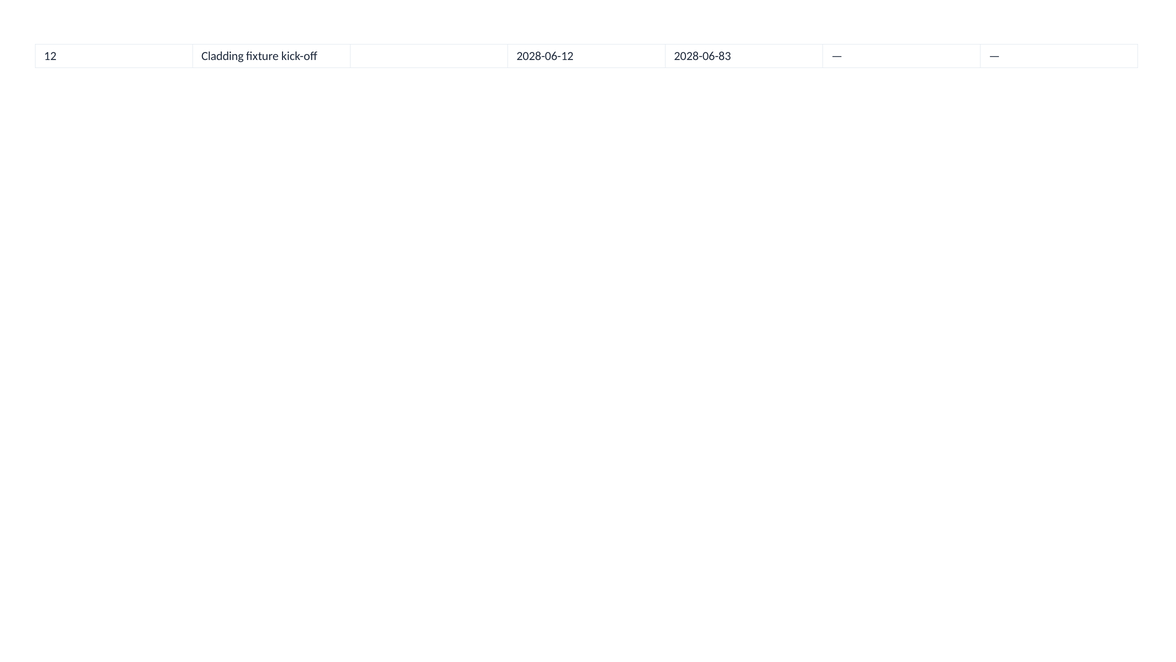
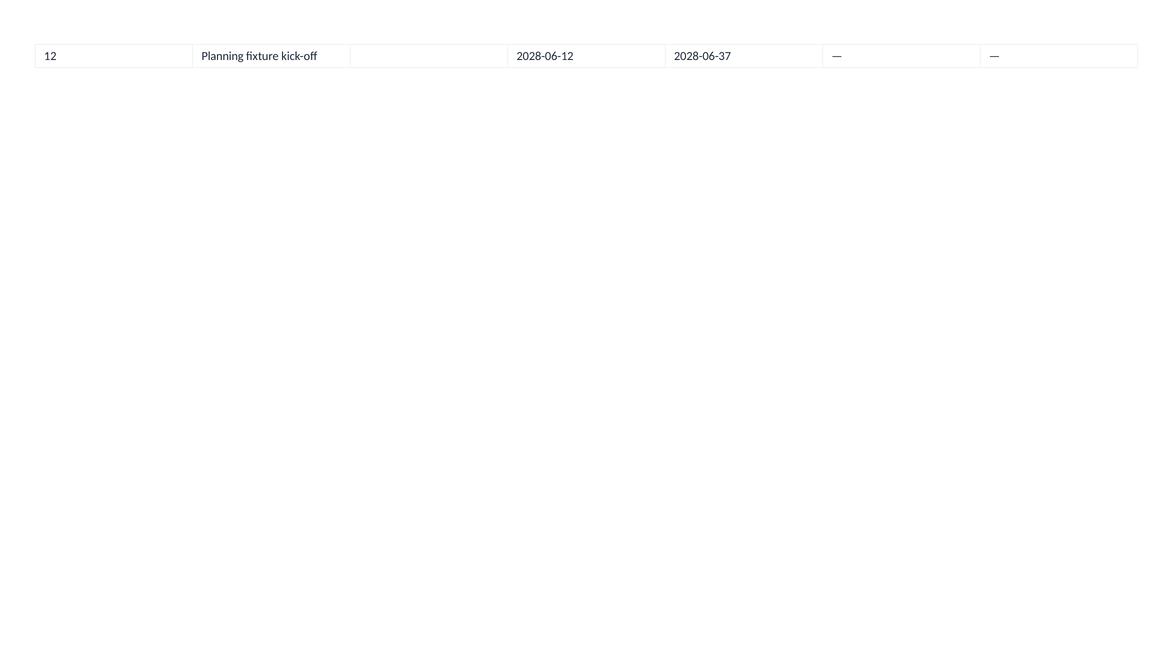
Cladding: Cladding -> Planning
2028-06-83: 2028-06-83 -> 2028-06-37
